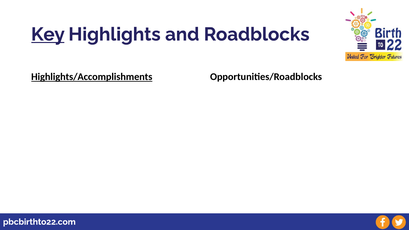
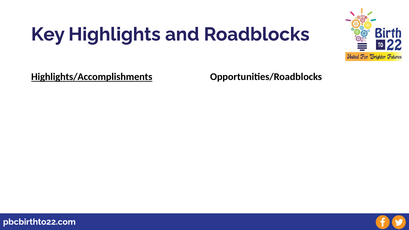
Key underline: present -> none
